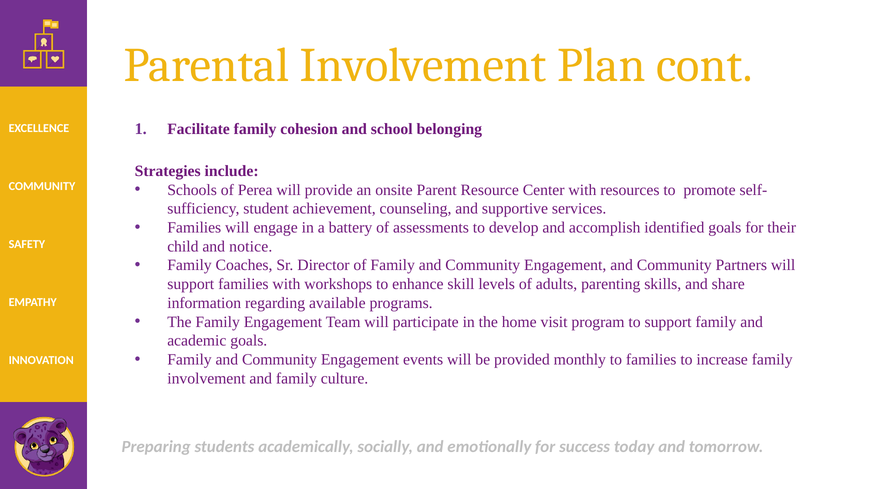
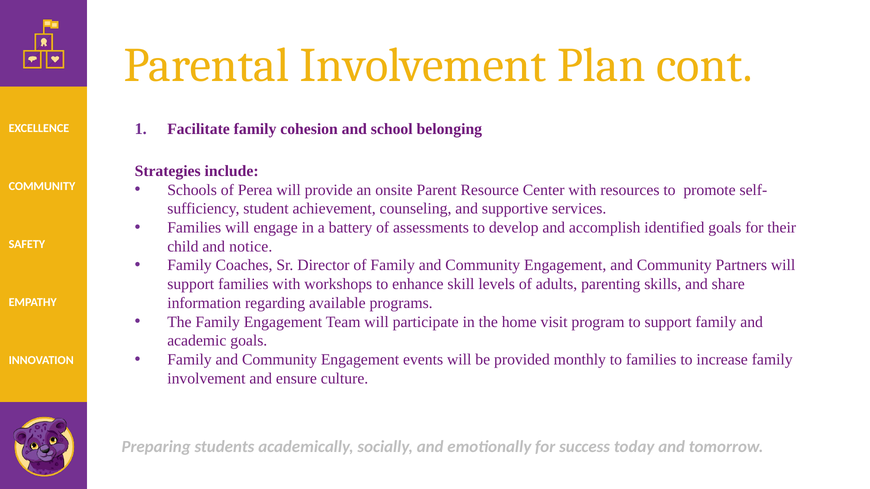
and family: family -> ensure
